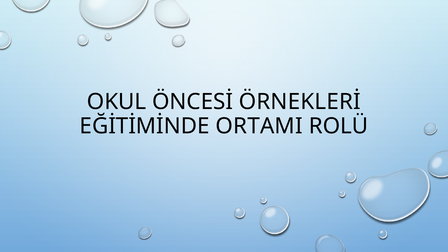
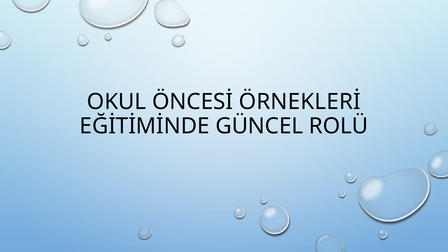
ORTAMI: ORTAMI -> GÜNCEL
